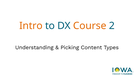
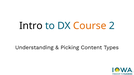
Intro colour: orange -> black
